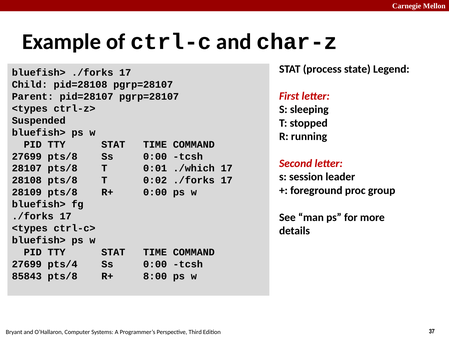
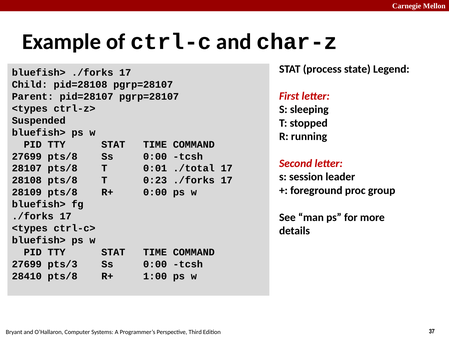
./which: ./which -> ./total
0:02: 0:02 -> 0:23
pts/4: pts/4 -> pts/3
85843: 85843 -> 28410
8:00: 8:00 -> 1:00
